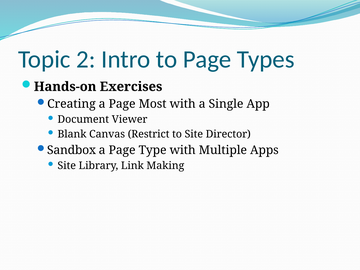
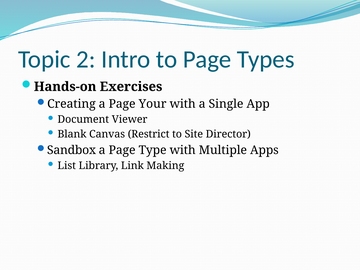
Most: Most -> Your
Site at (67, 166): Site -> List
